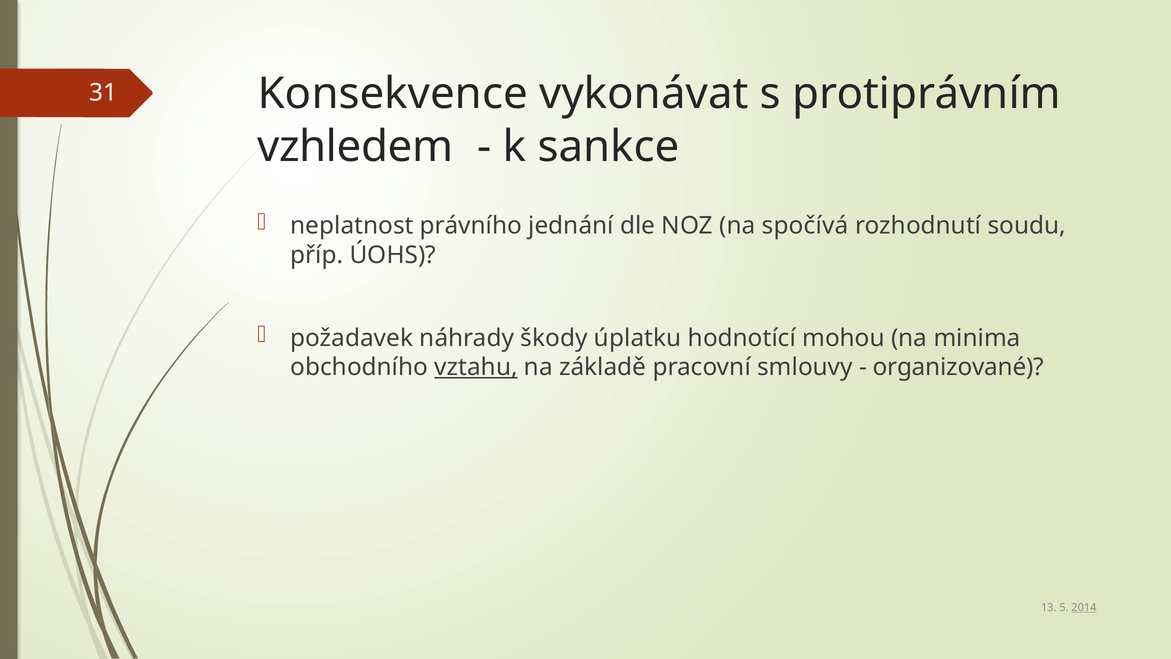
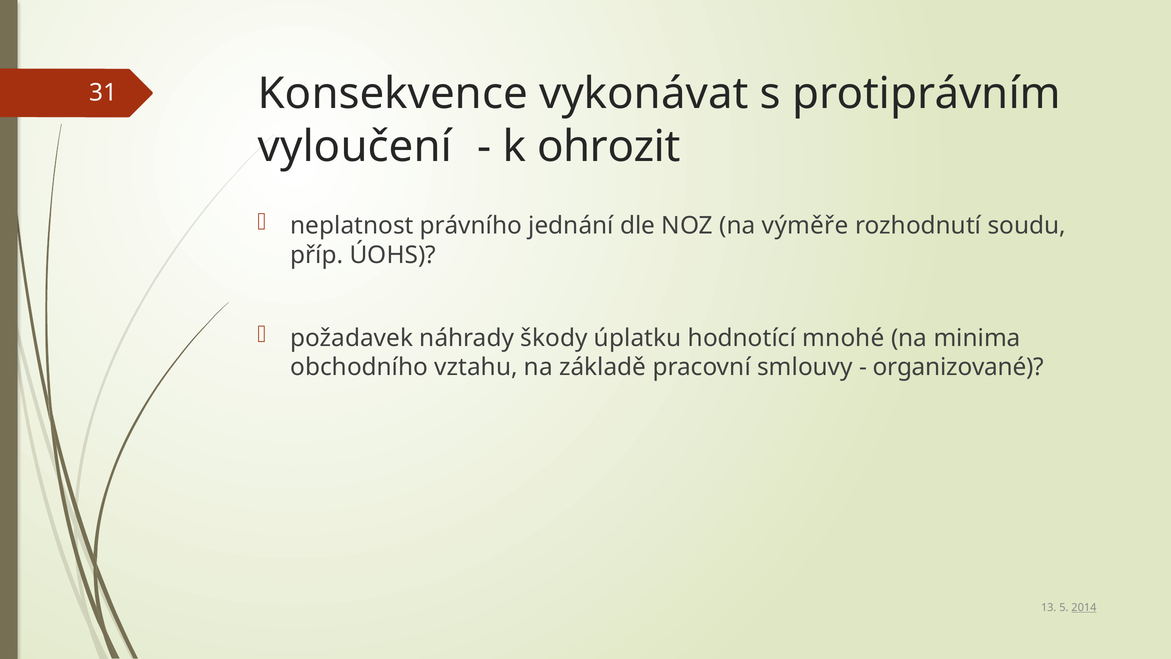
vzhledem: vzhledem -> vyloučení
sankce: sankce -> ohrozit
spočívá: spočívá -> výměře
mohou: mohou -> mnohé
vztahu underline: present -> none
